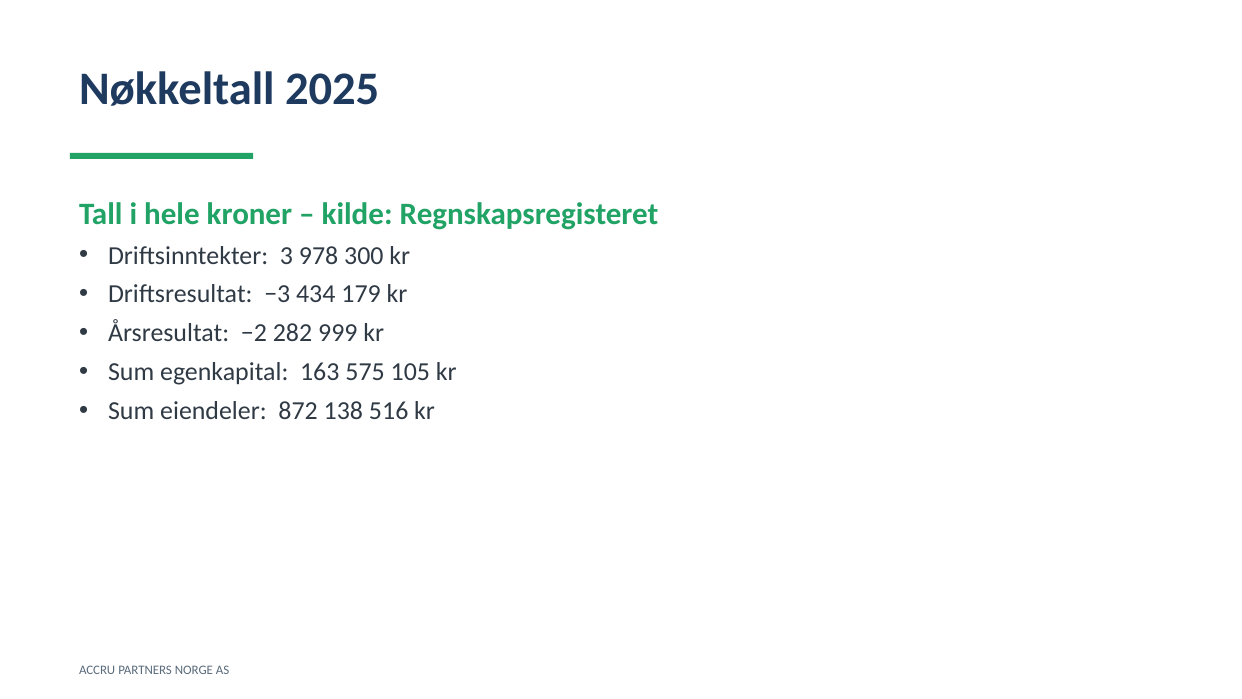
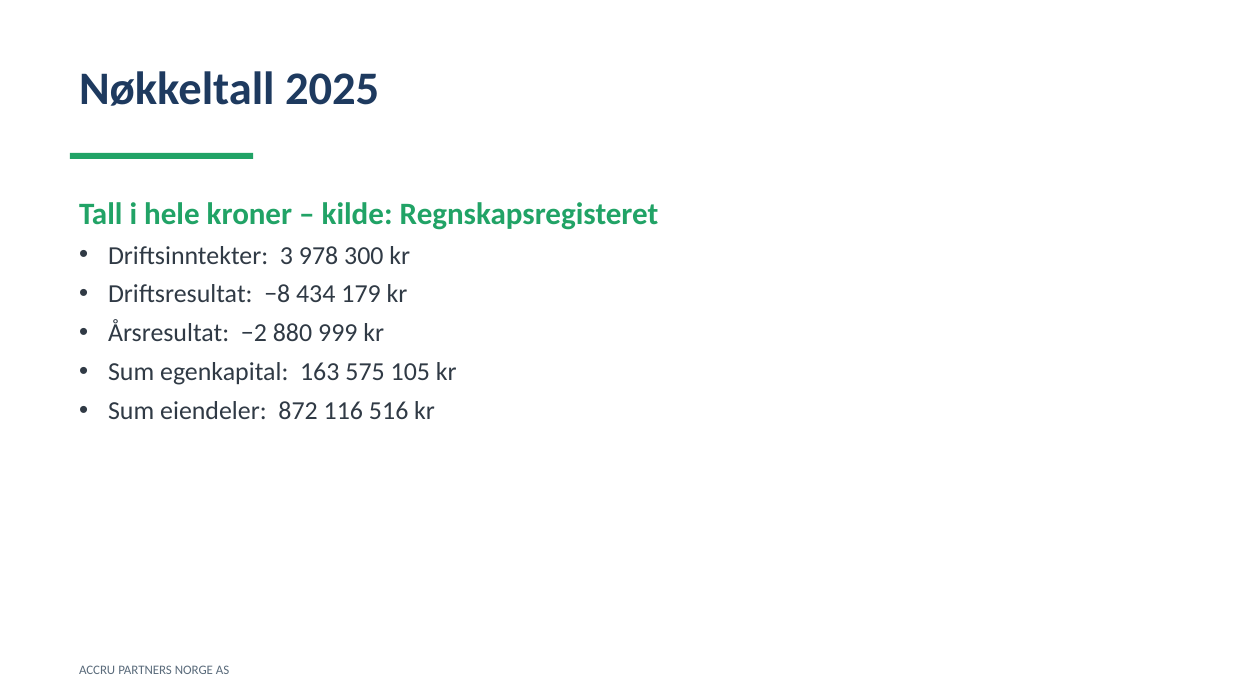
−3: −3 -> −8
282: 282 -> 880
138: 138 -> 116
